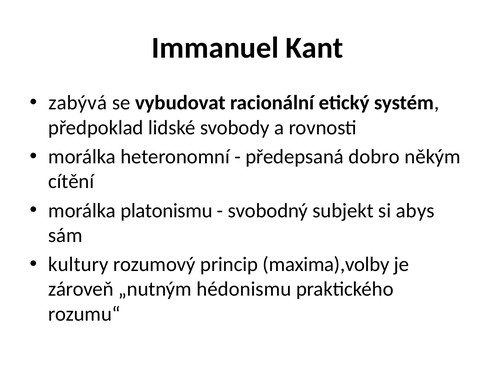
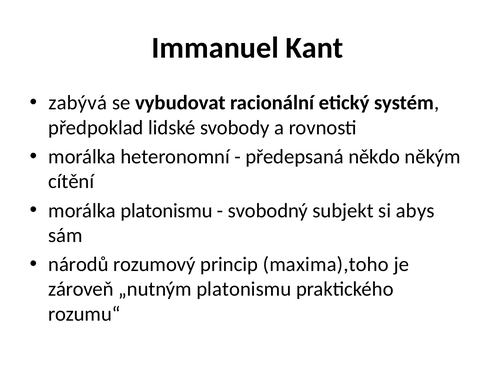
dobro: dobro -> někdo
kultury: kultury -> národů
maxima),volby: maxima),volby -> maxima),toho
„nutným hédonismu: hédonismu -> platonismu
